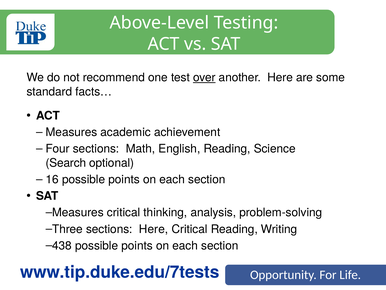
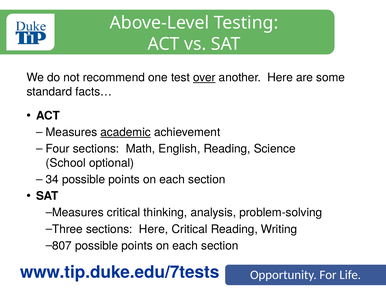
academic underline: none -> present
Search: Search -> School
16: 16 -> 34
438: 438 -> 807
